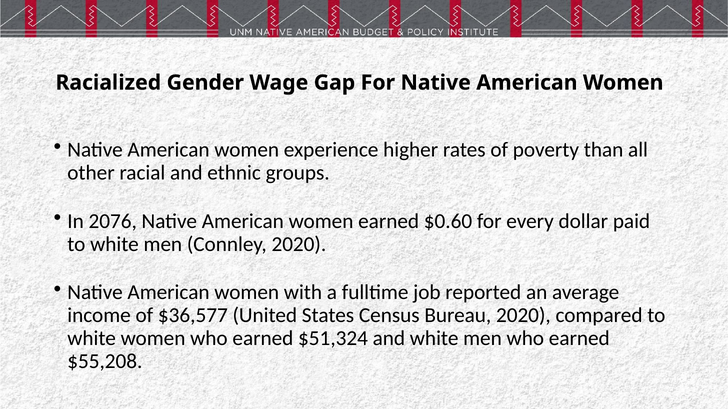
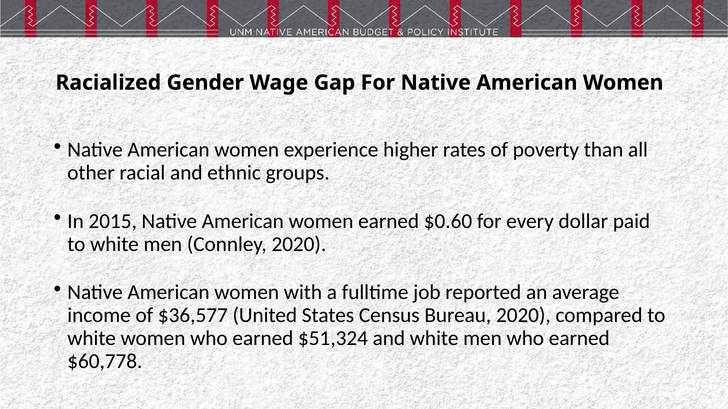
2076: 2076 -> 2015
$55,208: $55,208 -> $60,778
